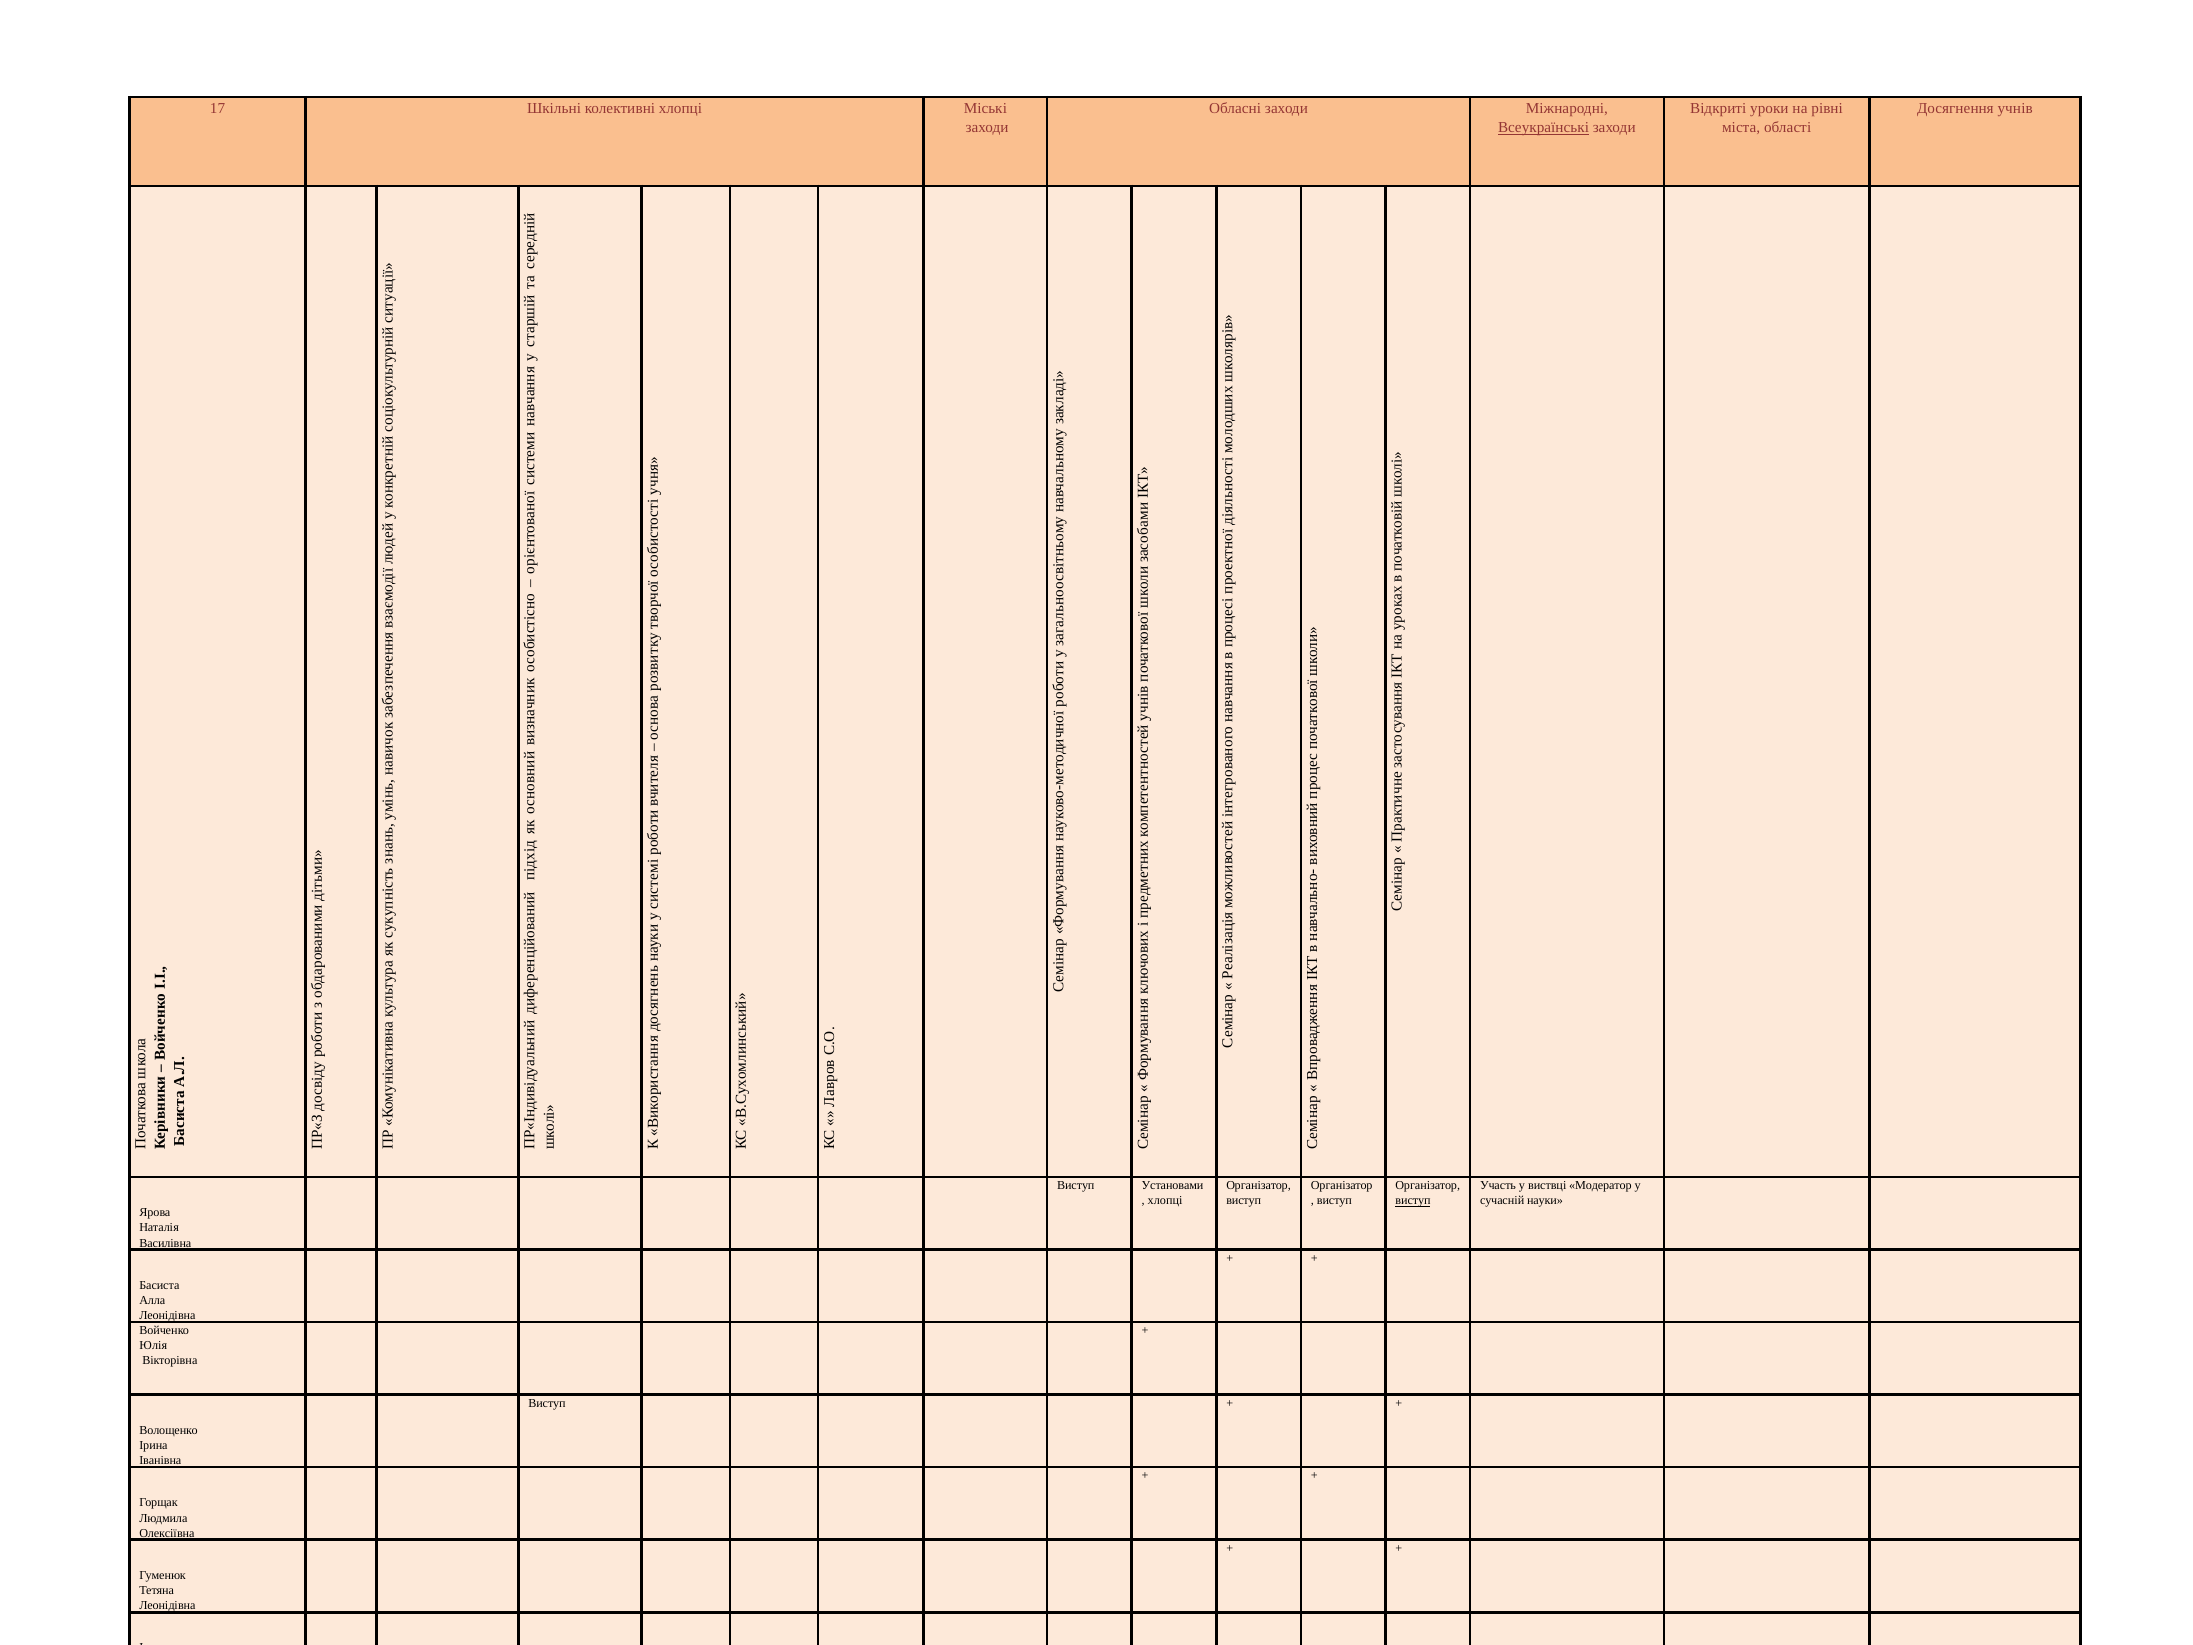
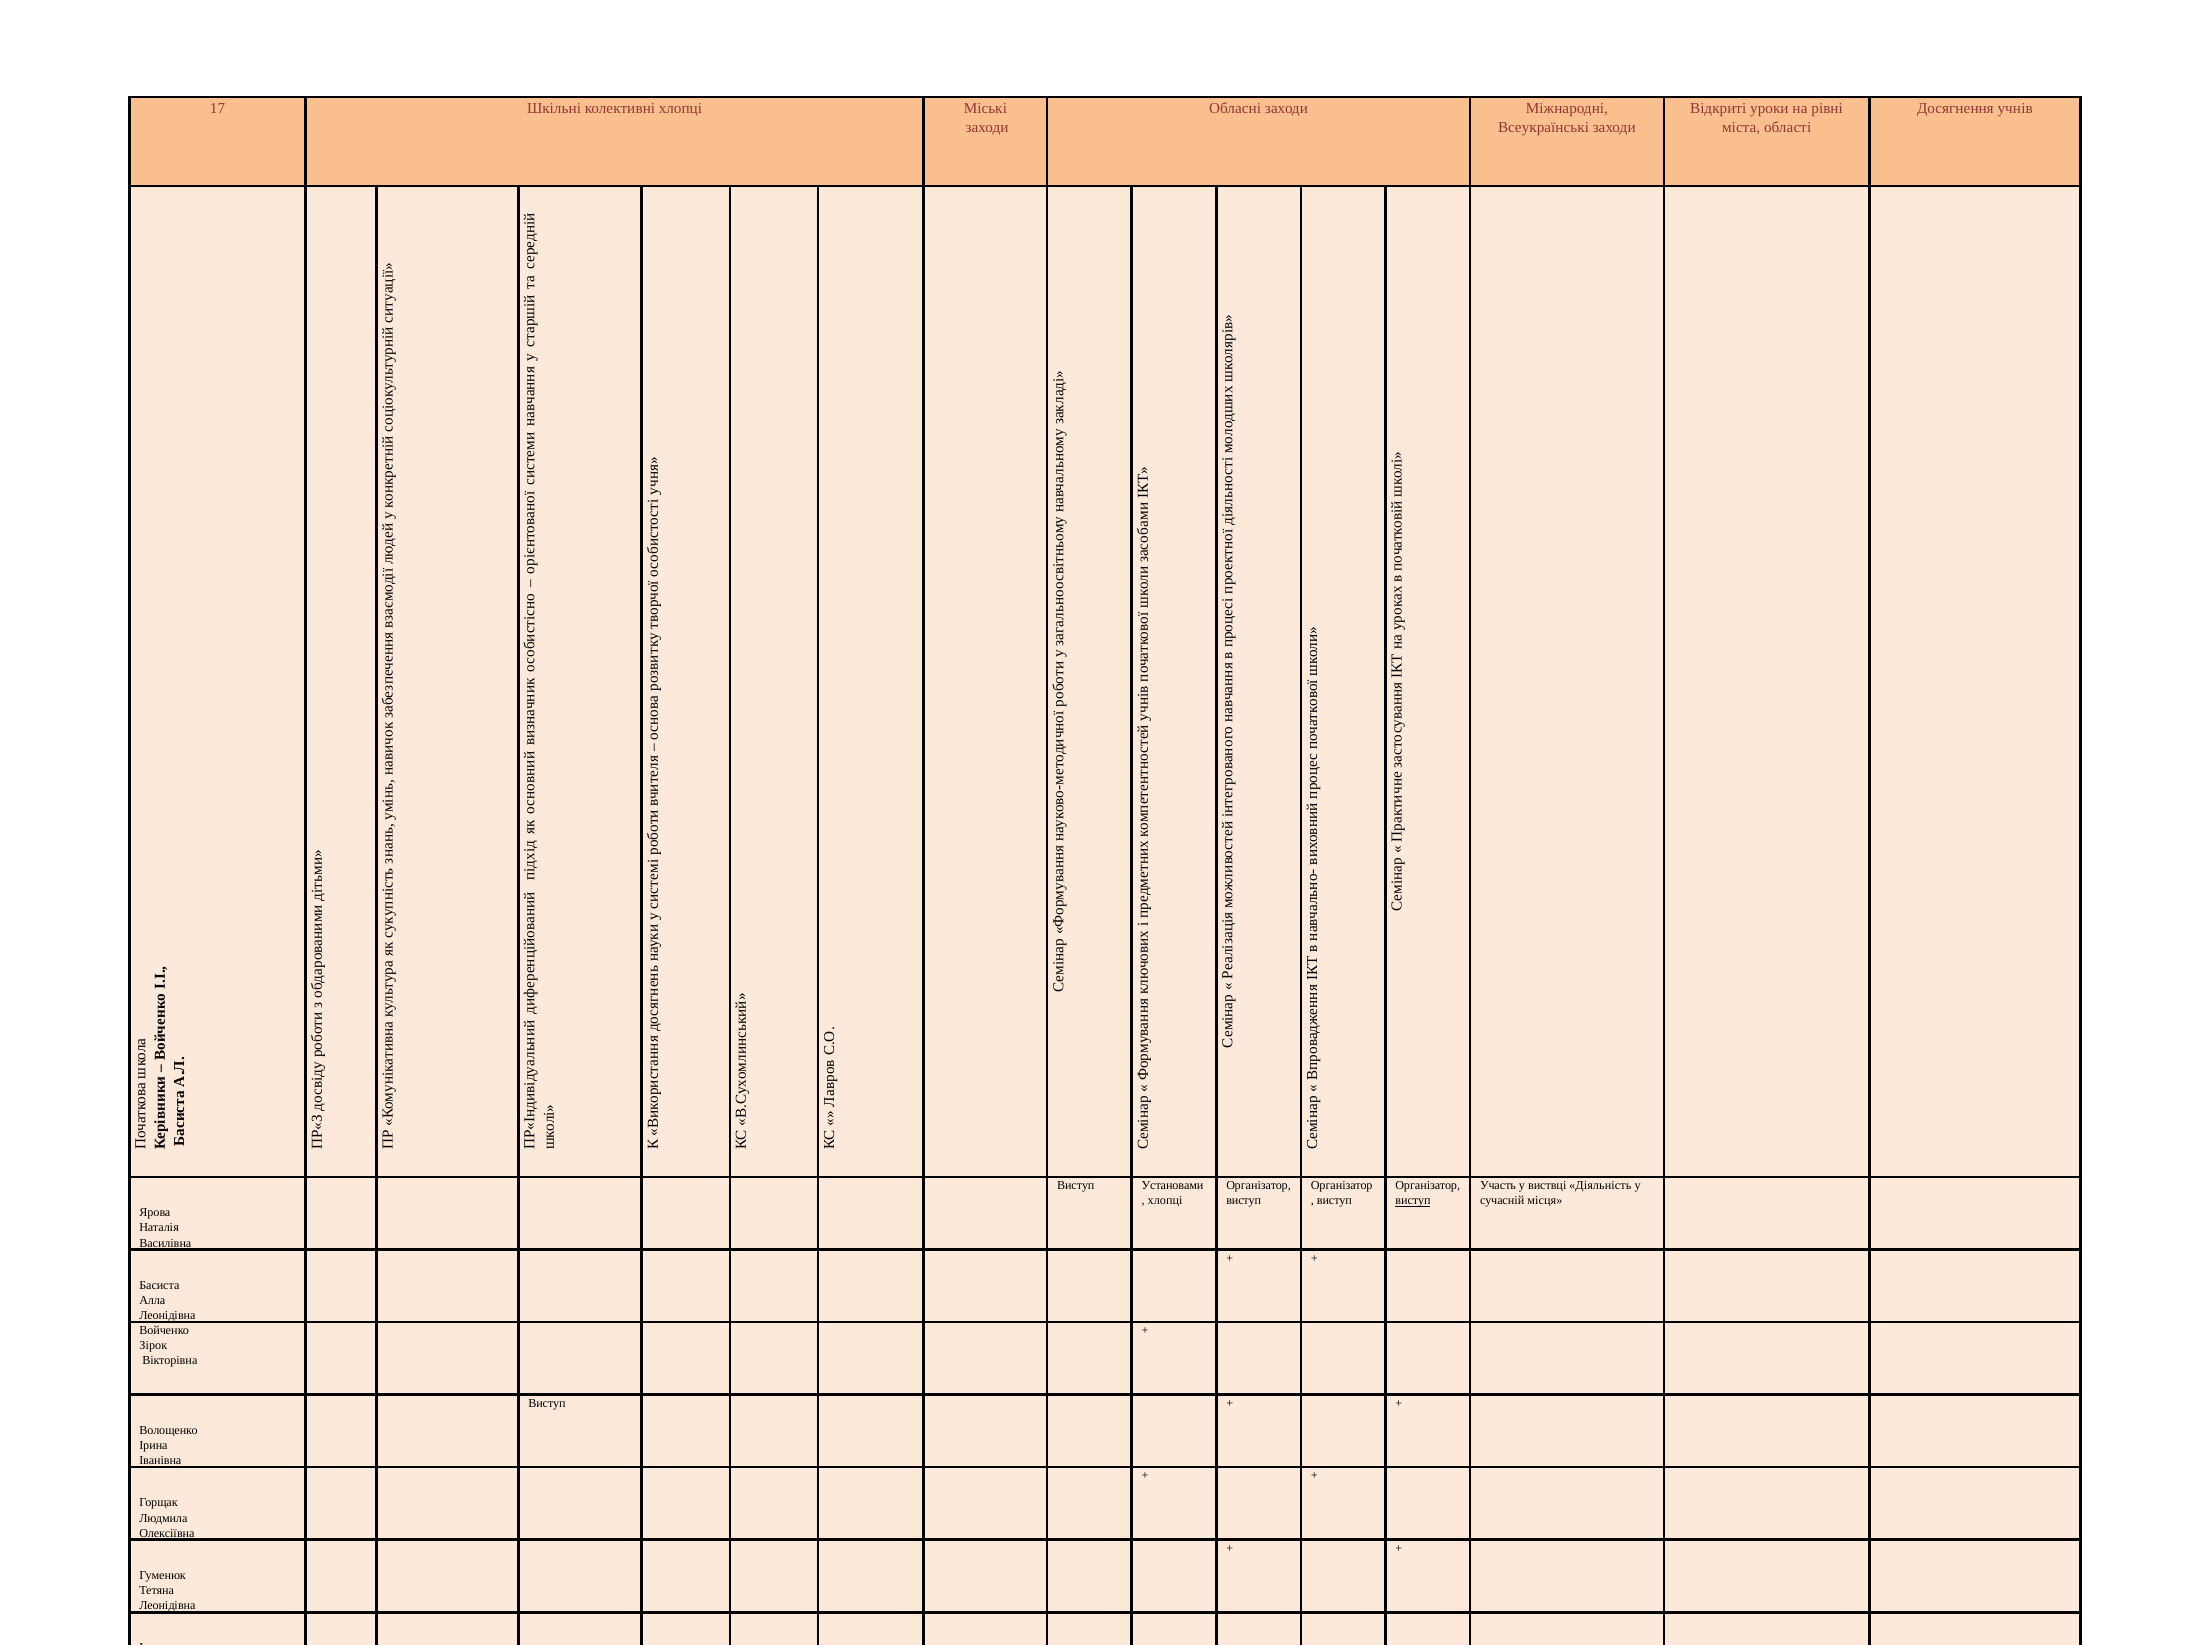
Всеукраїнські underline: present -> none
Модератор: Модератор -> Діяльність
науки: науки -> місця
Юлія: Юлія -> Зірок
